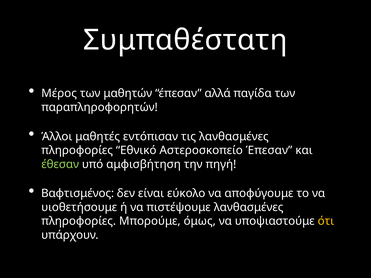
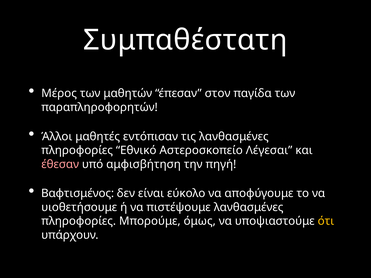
αλλά: αλλά -> στον
Αστεροσκοπείο Έπεσαν: Έπεσαν -> Λέγεσαι
έθεσαν colour: light green -> pink
